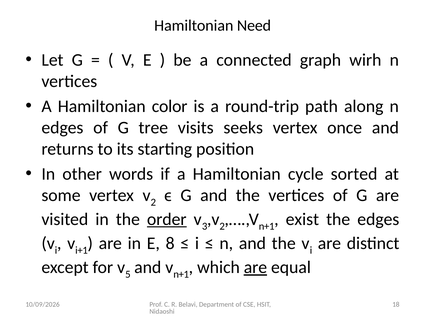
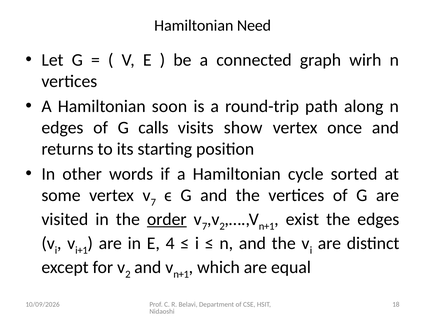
color: color -> soon
tree: tree -> calls
seeks: seeks -> show
vertex v 2: 2 -> 7
3 at (205, 226): 3 -> 7
8: 8 -> 4
v 5: 5 -> 2
are at (255, 267) underline: present -> none
